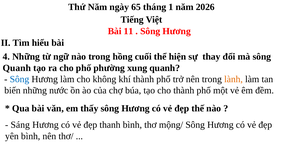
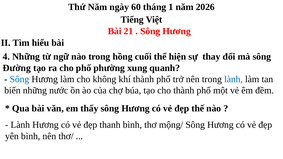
65: 65 -> 60
11: 11 -> 21
Quanh at (17, 68): Quanh -> Đường
lành at (233, 79) colour: orange -> blue
Sáng at (20, 125): Sáng -> Lành
